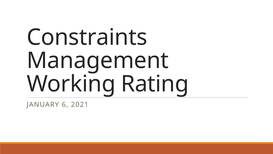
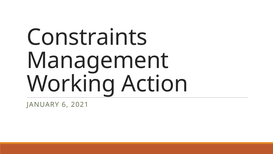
Rating: Rating -> Action
